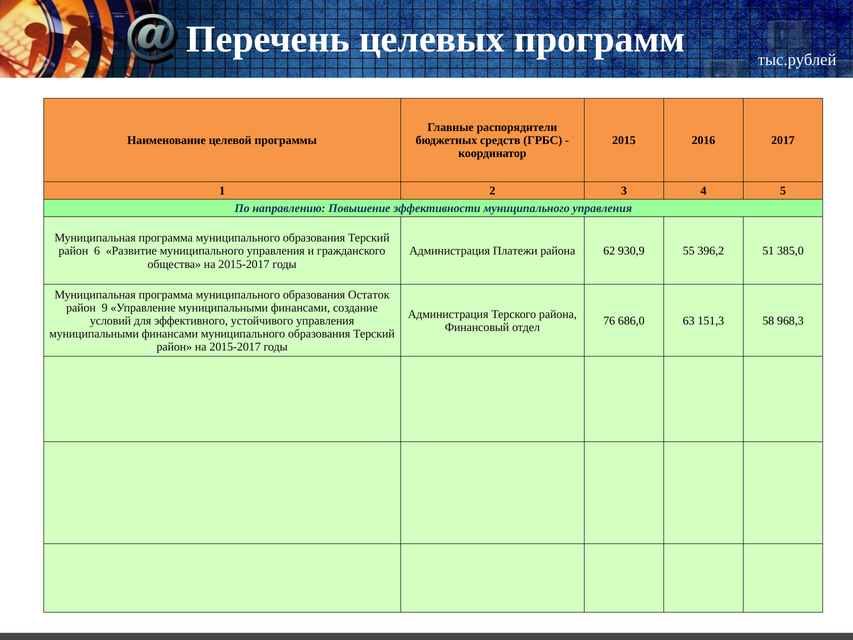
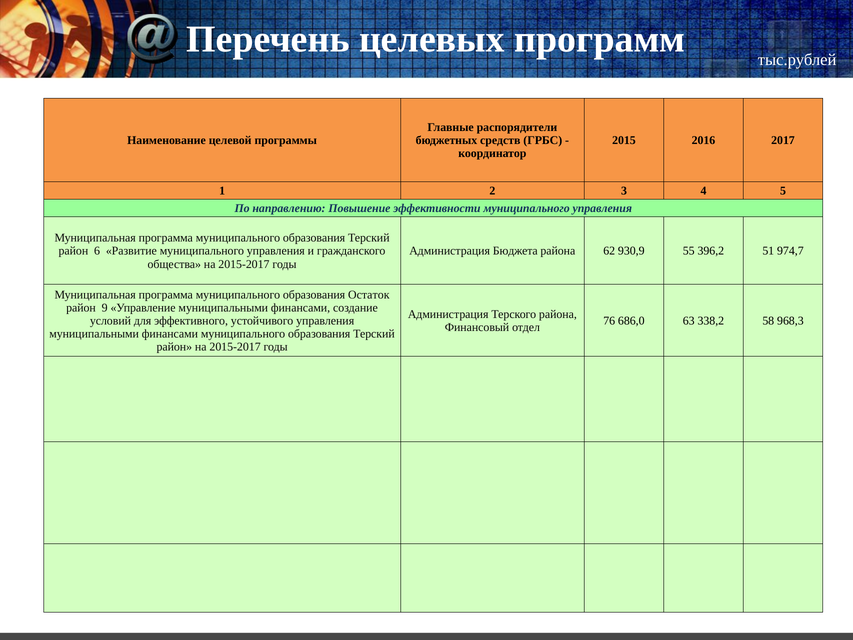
Платежи: Платежи -> Бюджета
385,0: 385,0 -> 974,7
151,3: 151,3 -> 338,2
